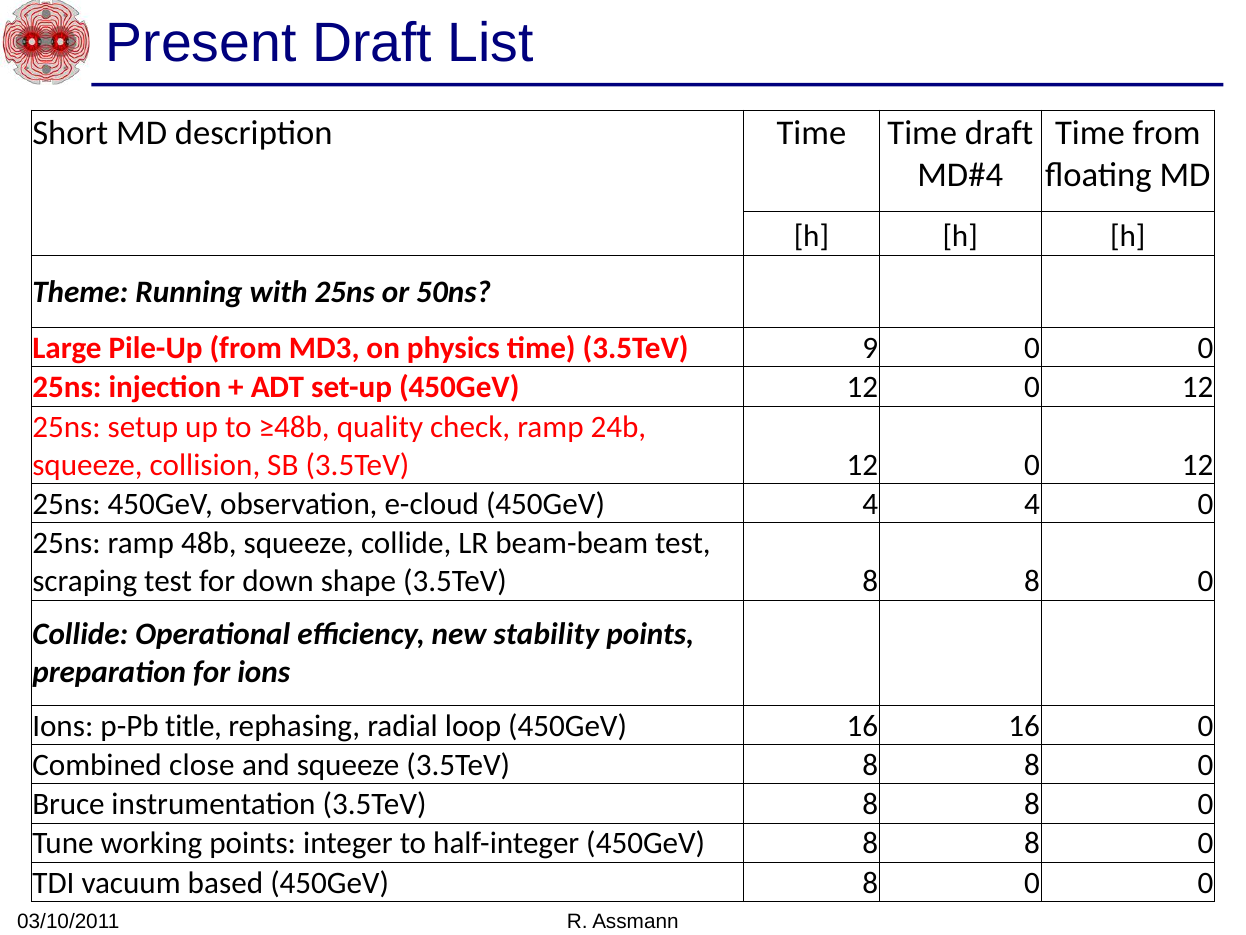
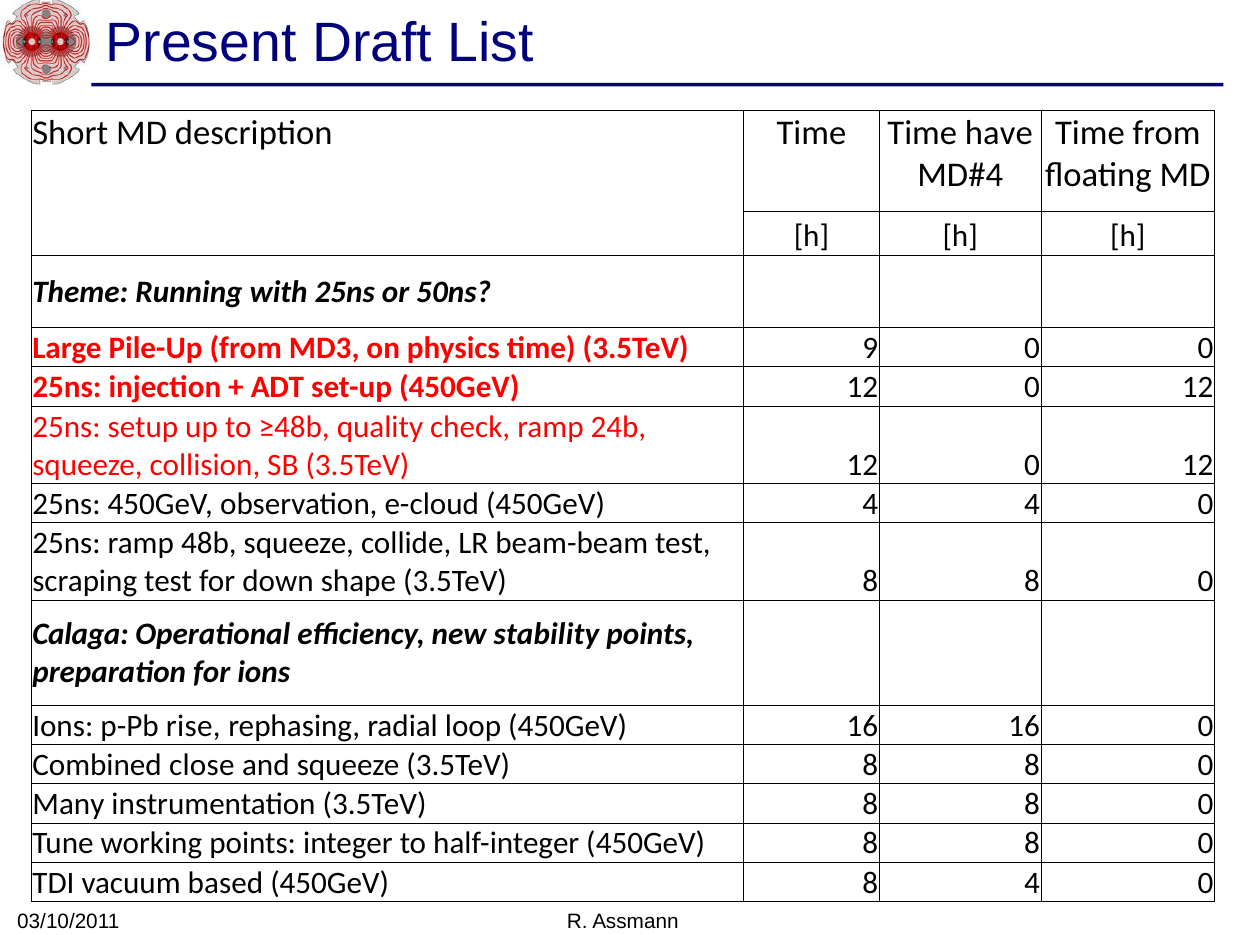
Time draft: draft -> have
Collide at (80, 634): Collide -> Calaga
title: title -> rise
Bruce: Bruce -> Many
450GeV 8 0: 0 -> 4
